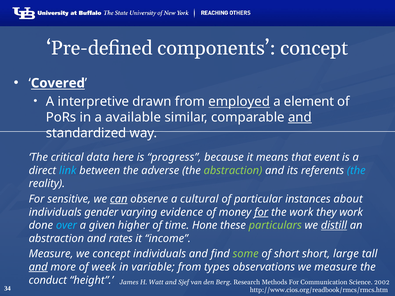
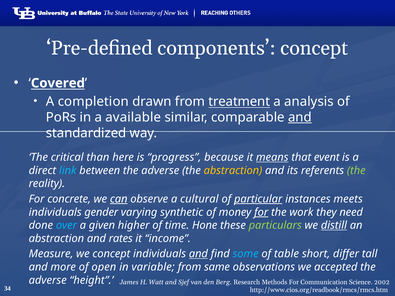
interpretive: interpretive -> completion
employed: employed -> treatment
element: element -> analysis
data: data -> than
means underline: none -> present
abstraction at (233, 171) colour: light green -> yellow
the at (356, 171) colour: light blue -> light green
sensitive: sensitive -> concrete
particular underline: none -> present
about: about -> meets
evidence: evidence -> synthetic
they work: work -> need
and at (198, 254) underline: none -> present
some colour: light green -> light blue
of short: short -> table
large: large -> differ
and at (38, 267) underline: present -> none
week: week -> open
types: types -> same
we measure: measure -> accepted
conduct at (48, 280): conduct -> adverse
